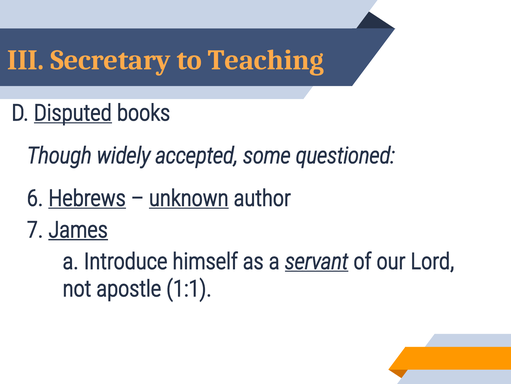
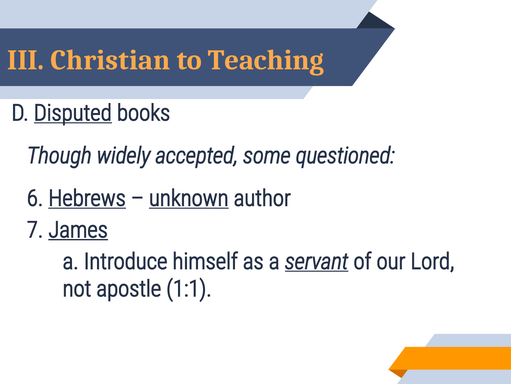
Secretary: Secretary -> Christian
